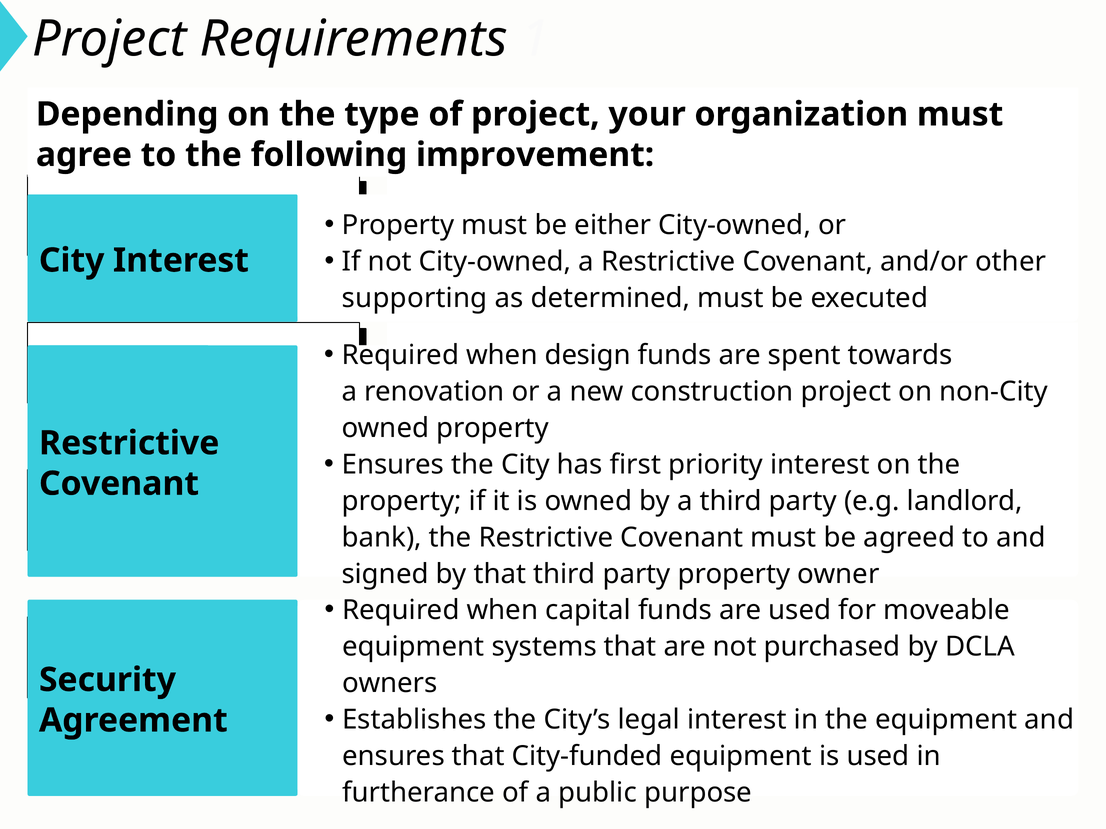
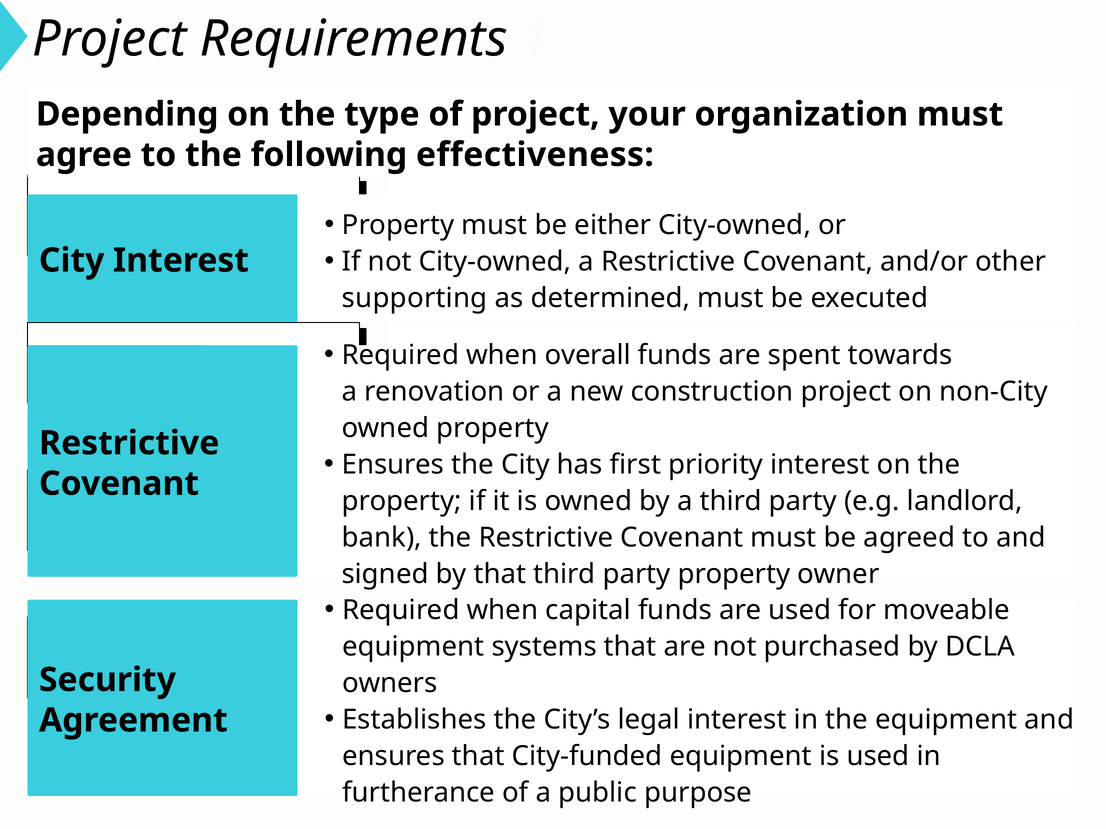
improvement: improvement -> effectiveness
design: design -> overall
